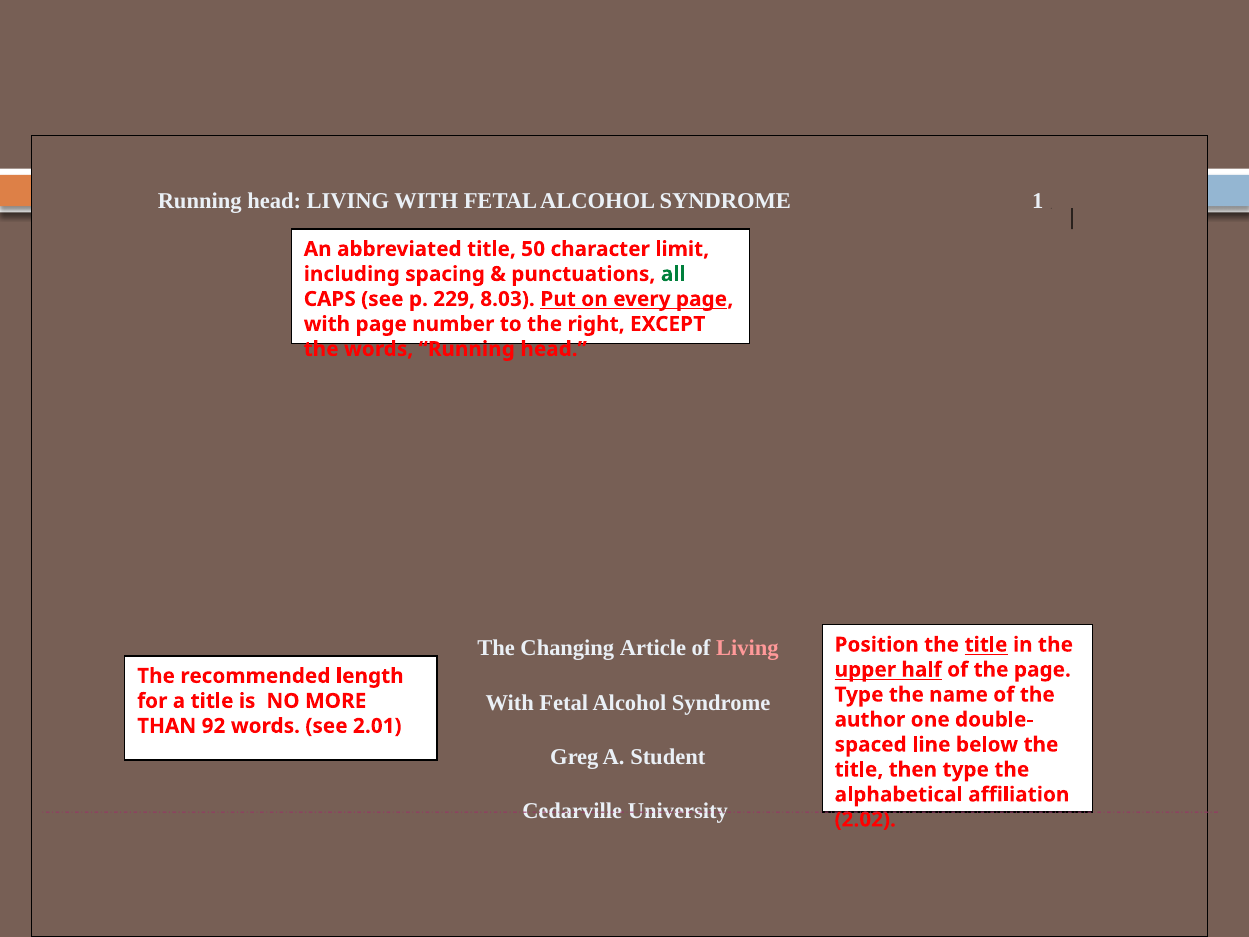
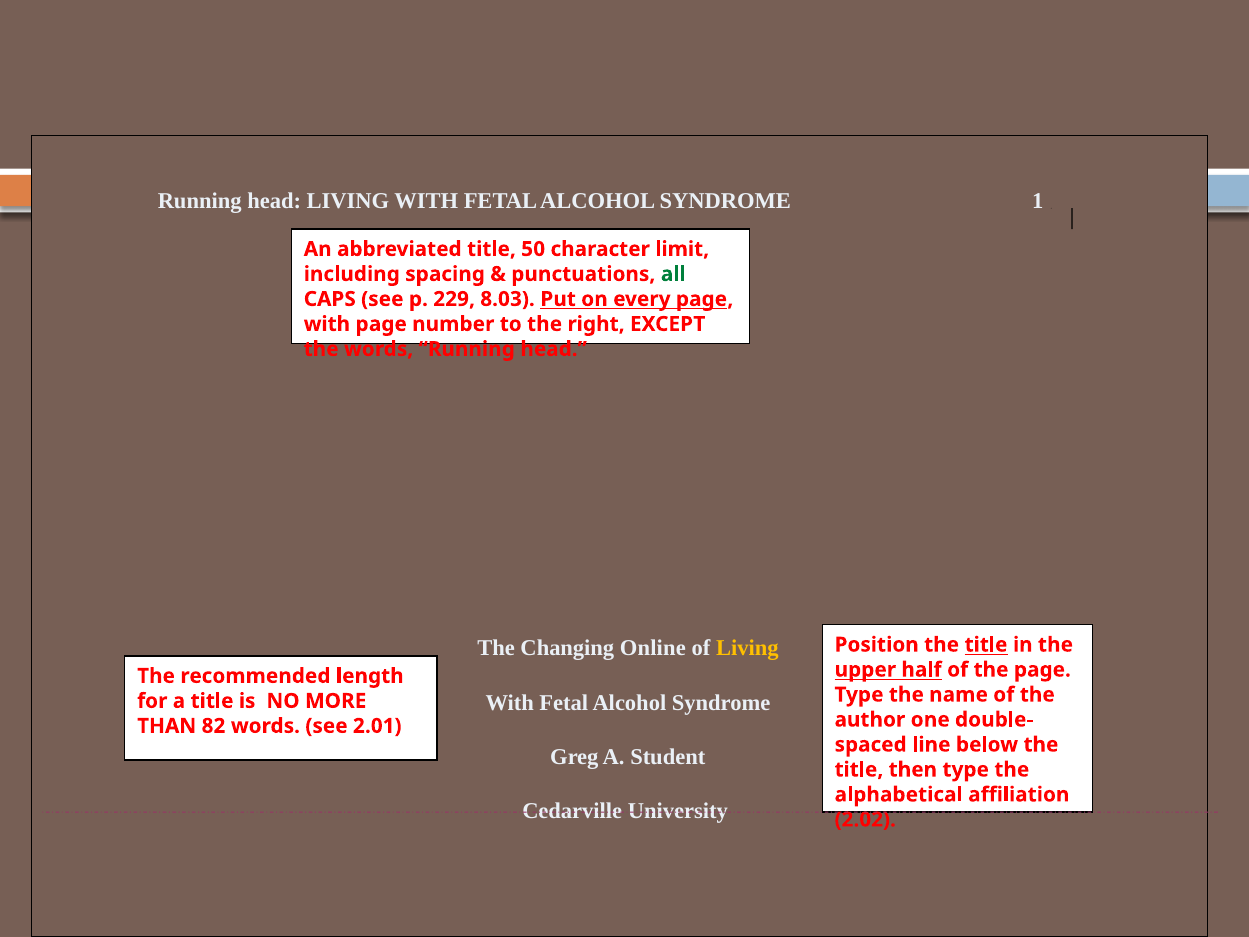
Article: Article -> Online
Living at (747, 648) colour: pink -> yellow
92: 92 -> 82
